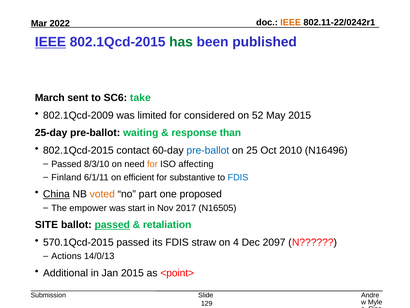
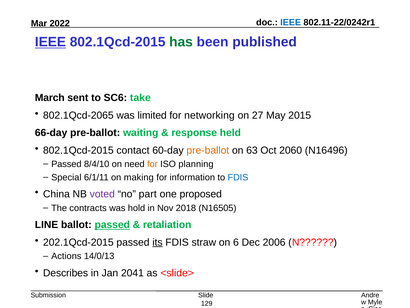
IEEE at (291, 22) colour: orange -> blue
802.1Qcd-2009: 802.1Qcd-2009 -> 802.1Qcd-2065
considered: considered -> networking
52: 52 -> 27
25-day: 25-day -> 66-day
than: than -> held
pre-ballot at (208, 150) colour: blue -> orange
25: 25 -> 63
2010: 2010 -> 2060
8/3/10: 8/3/10 -> 8/4/10
affecting: affecting -> planning
Finland: Finland -> Special
efficient: efficient -> making
substantive: substantive -> information
China underline: present -> none
voted colour: orange -> purple
empower: empower -> contracts
start: start -> hold
2017: 2017 -> 2018
SITE: SITE -> LINE
570.1Qcd-2015: 570.1Qcd-2015 -> 202.1Qcd-2015
its underline: none -> present
4: 4 -> 6
2097: 2097 -> 2006
Additional: Additional -> Describes
Jan 2015: 2015 -> 2041
<point>: <point> -> <slide>
